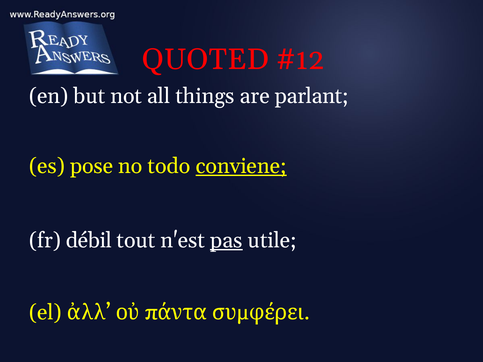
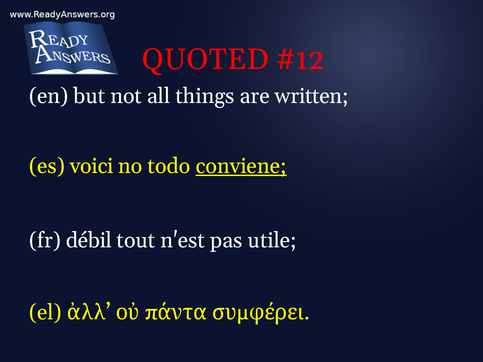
parlant: parlant -> written
pose: pose -> voici
pas underline: present -> none
